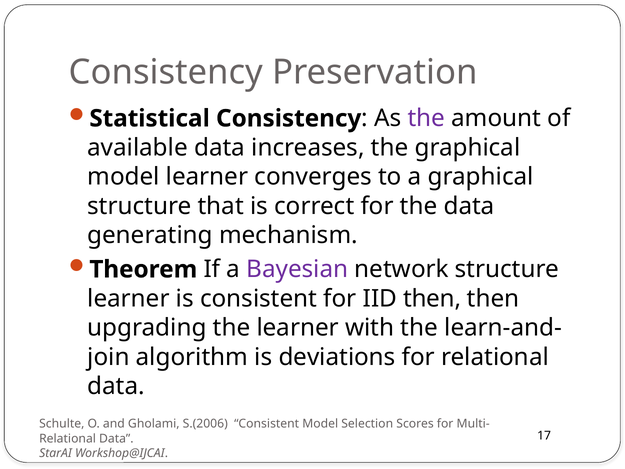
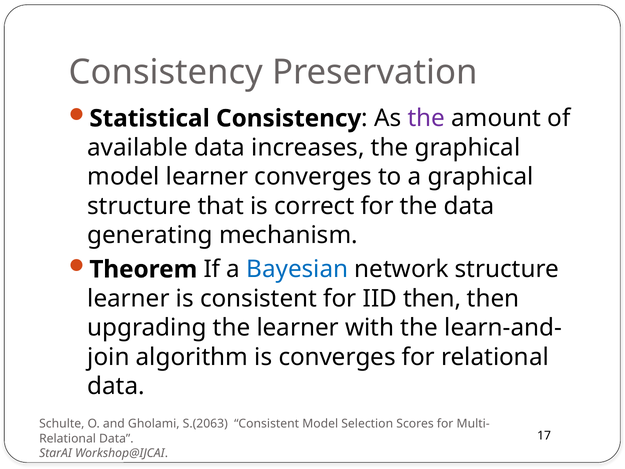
Bayesian colour: purple -> blue
is deviations: deviations -> converges
S.(2006: S.(2006 -> S.(2063
